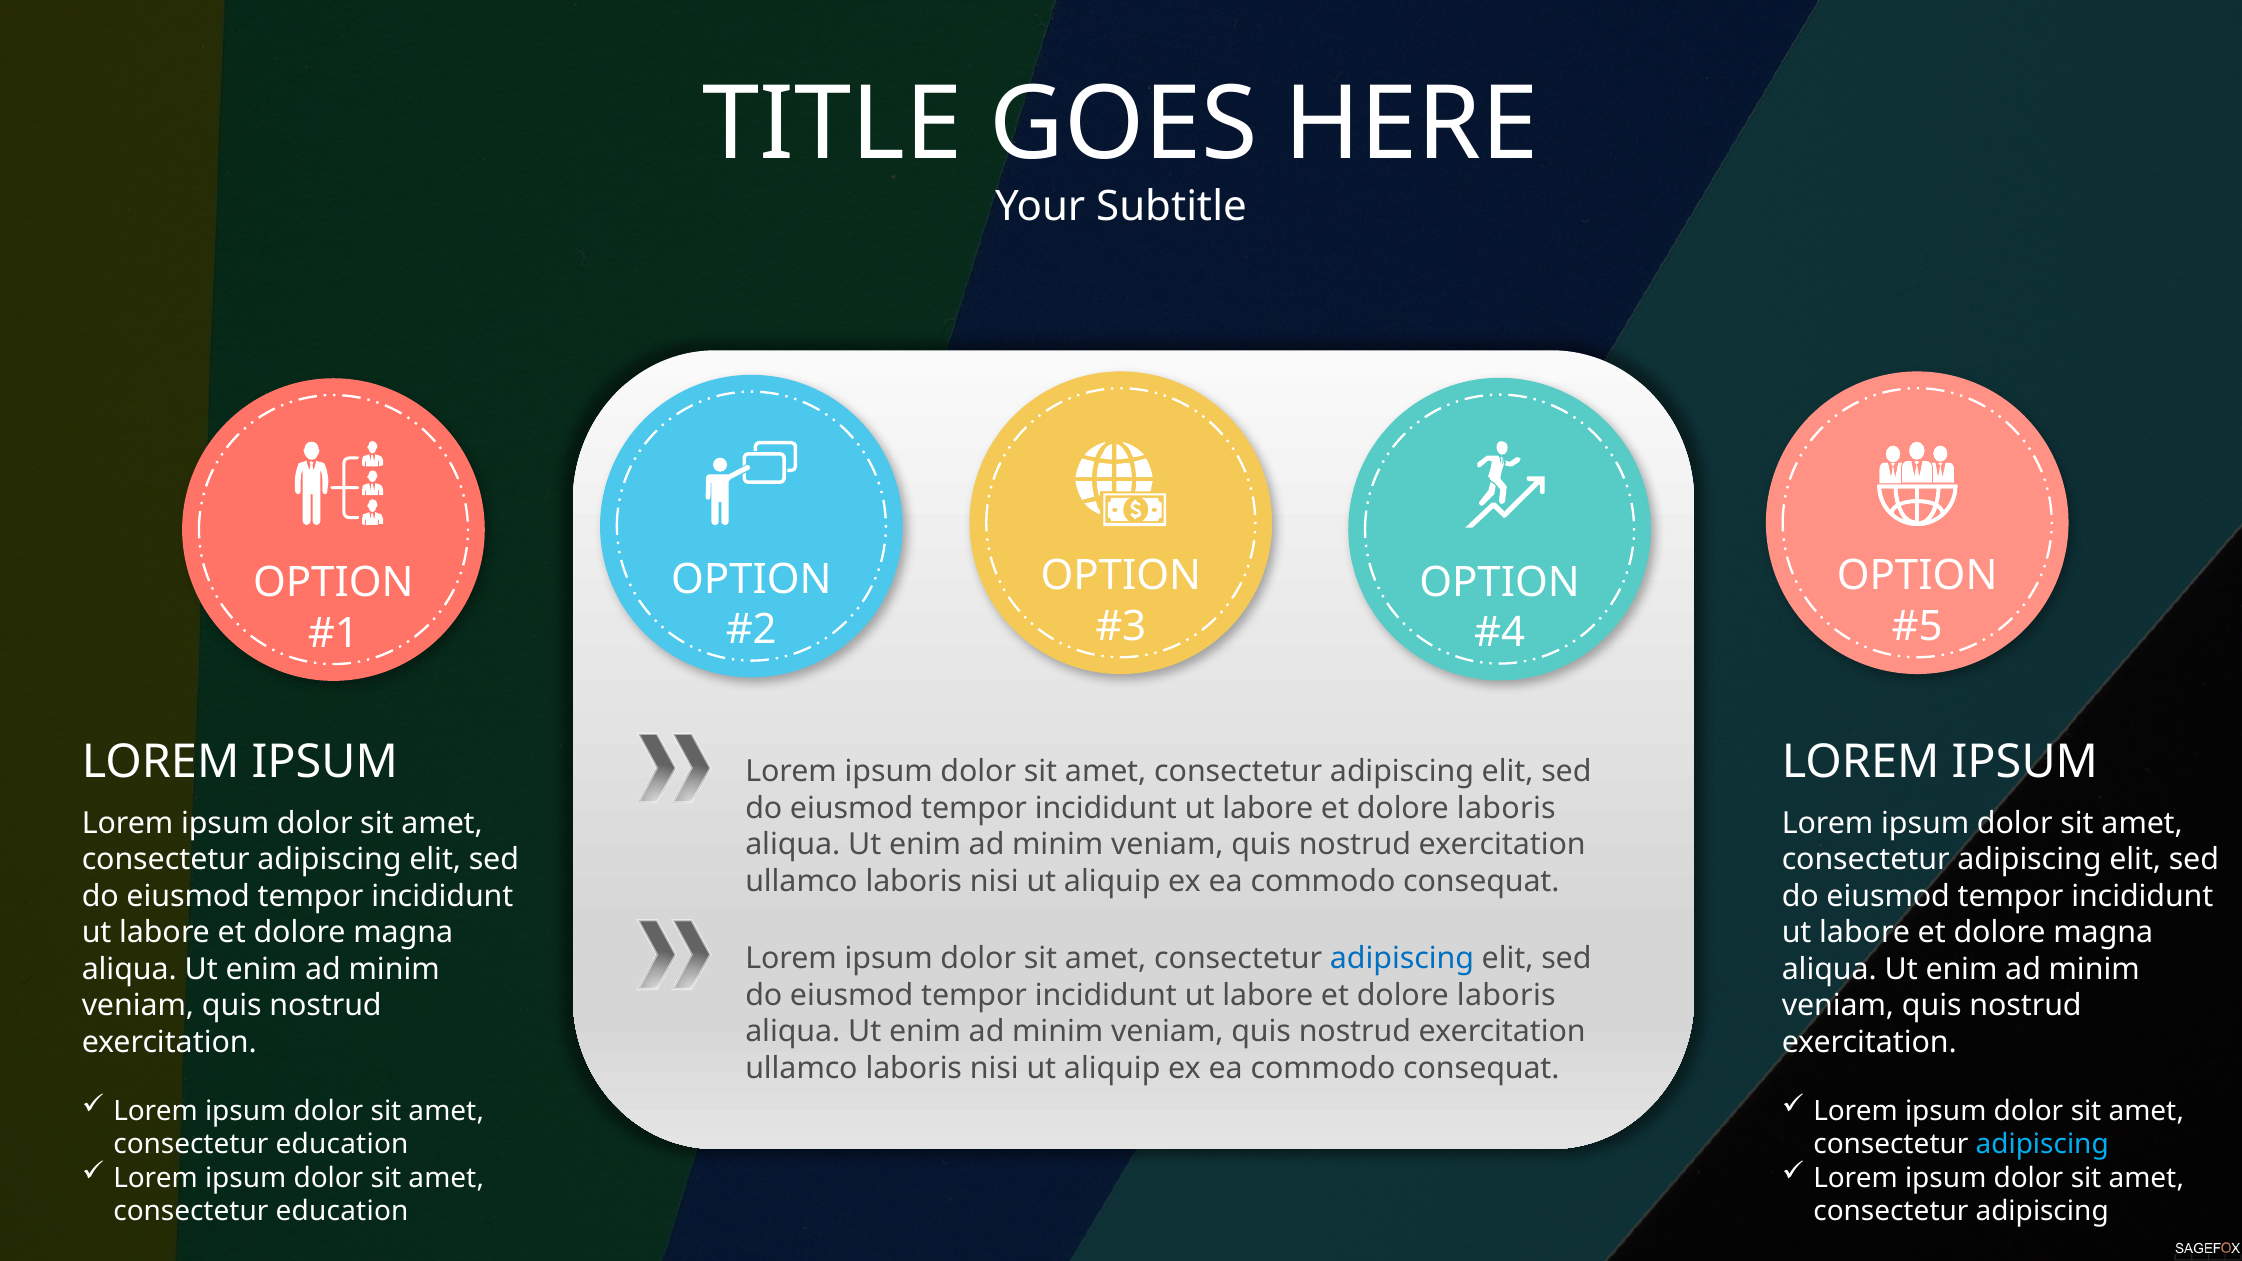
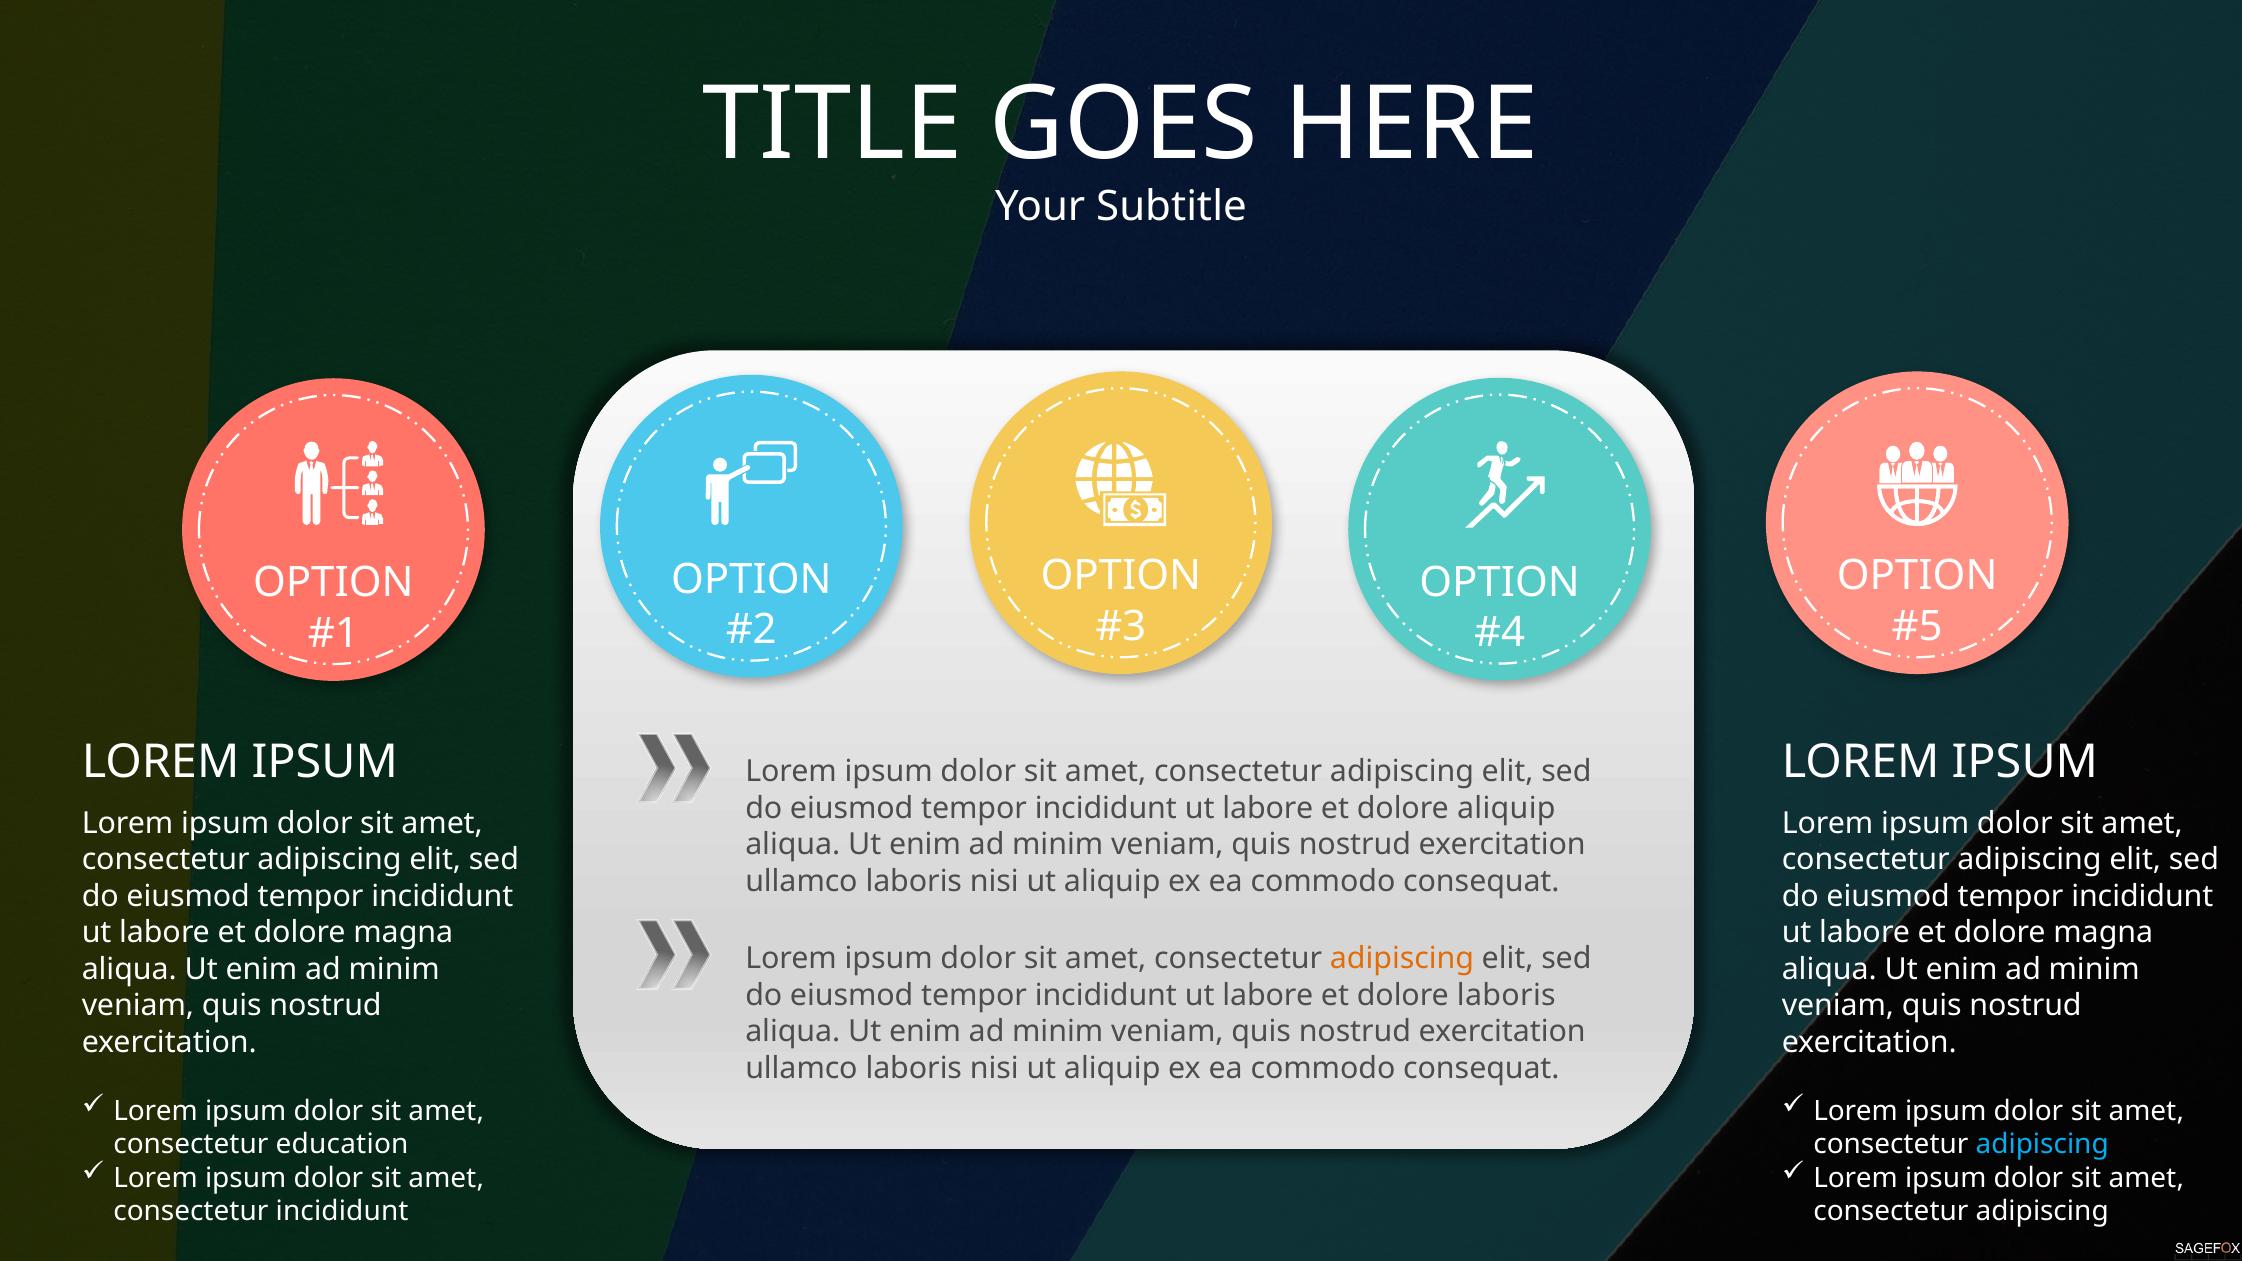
laboris at (1506, 808): laboris -> aliquip
adipiscing at (1402, 959) colour: blue -> orange
education at (342, 1212): education -> incididunt
